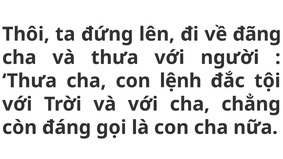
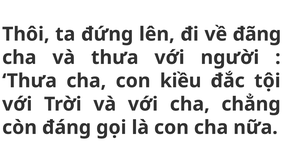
lệnh: lệnh -> kiều
